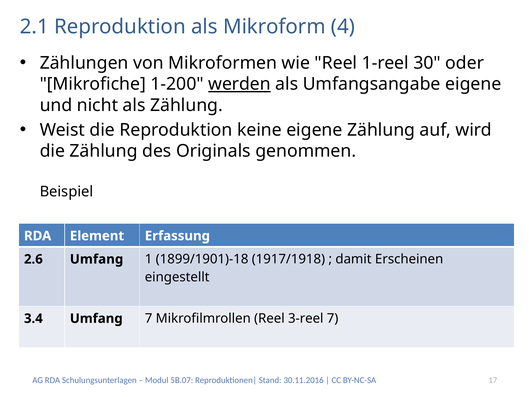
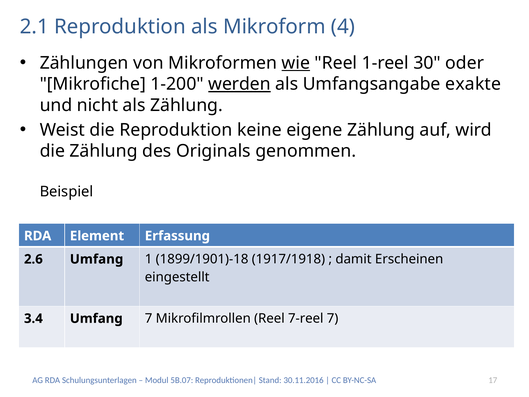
wie underline: none -> present
Umfangsangabe eigene: eigene -> exakte
3-reel: 3-reel -> 7-reel
